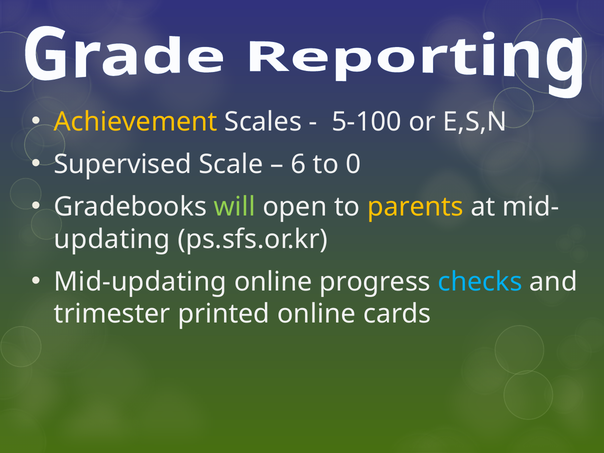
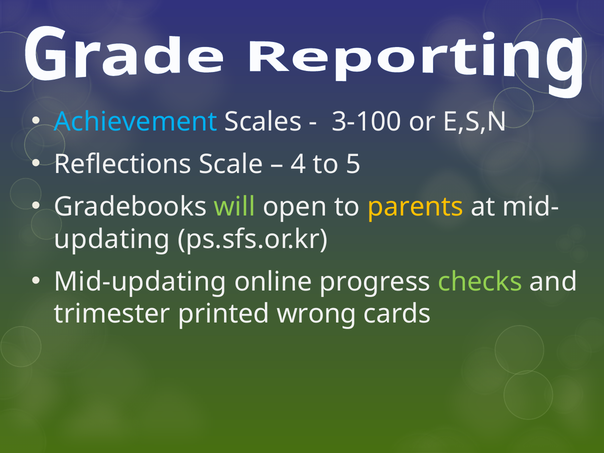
Achievement colour: yellow -> light blue
5-100: 5-100 -> 3-100
Supervised: Supervised -> Reflections
6: 6 -> 4
0: 0 -> 5
checks colour: light blue -> light green
printed online: online -> wrong
